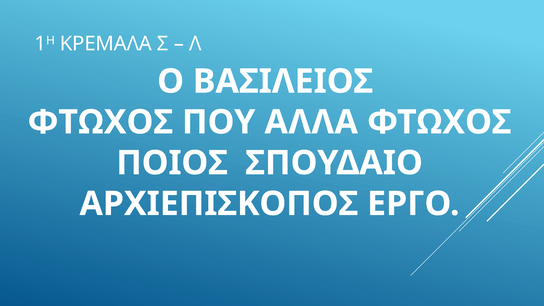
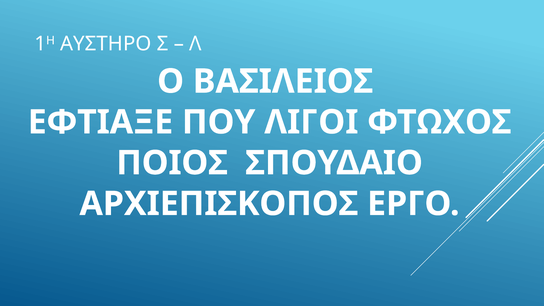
ΚΡΕΜΑΛΑ: ΚΡΕΜΑΛΑ -> ΑΥΣΤΗΡΟ
ΦΤΩΧΟΣ at (100, 122): ΦΤΩΧΟΣ -> ΕΦΤΙΑΞΕ
ΑΛΛΑ: ΑΛΛΑ -> ΛΙΓΟΙ
